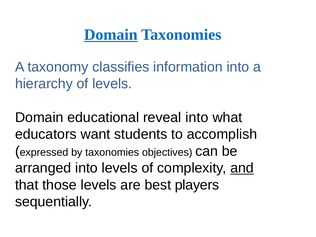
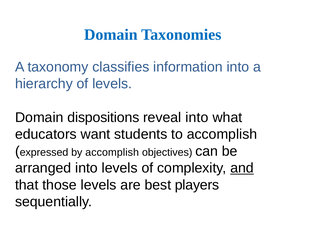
Domain at (111, 35) underline: present -> none
educational: educational -> dispositions
by taxonomies: taxonomies -> accomplish
